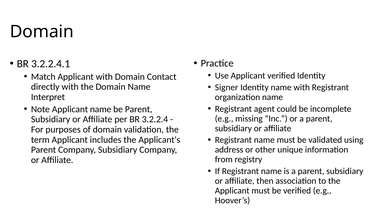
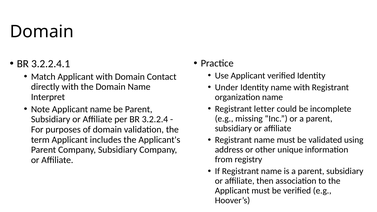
Signer: Signer -> Under
agent: agent -> letter
